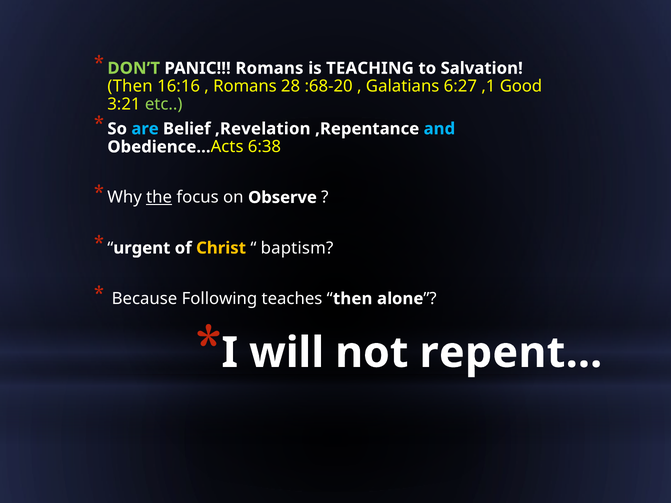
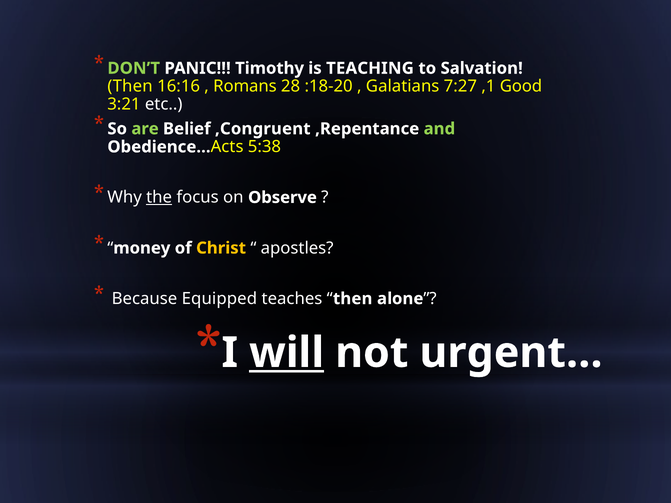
PANIC Romans: Romans -> Timothy
:68-20: :68-20 -> :18-20
6:27: 6:27 -> 7:27
etc colour: light green -> white
are colour: light blue -> light green
,Revelation: ,Revelation -> ,Congruent
and colour: light blue -> light green
6:38: 6:38 -> 5:38
urgent: urgent -> money
baptism: baptism -> apostles
Following: Following -> Equipped
will underline: none -> present
repent…: repent… -> urgent…
